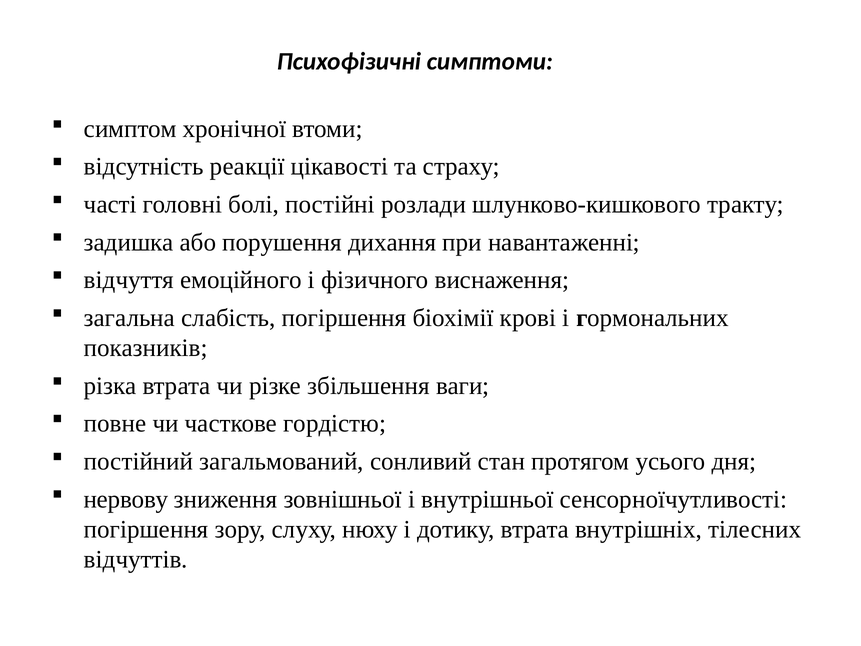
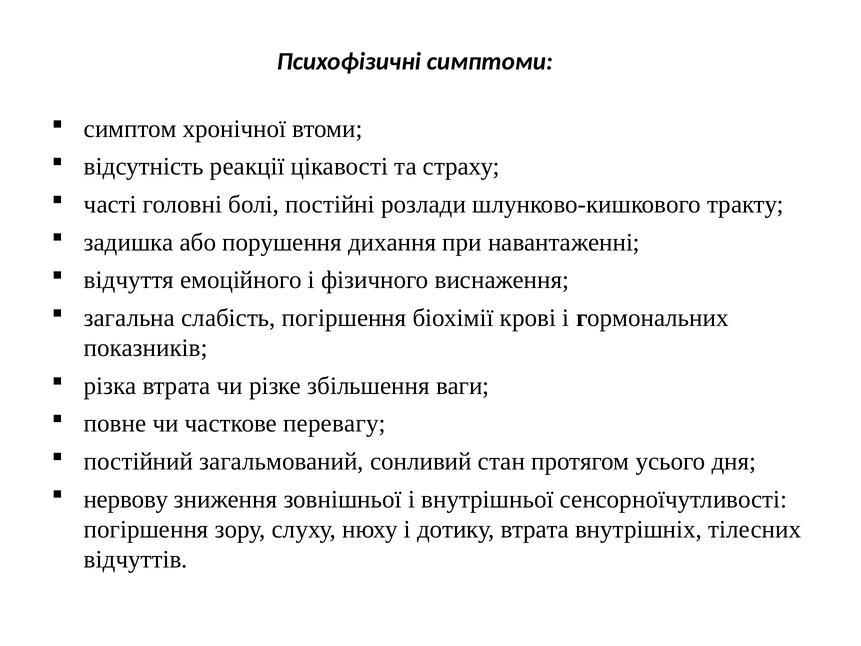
гордістю: гордістю -> перевагу
